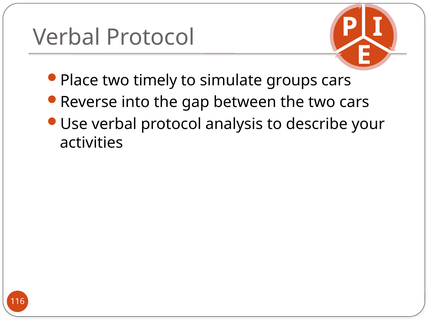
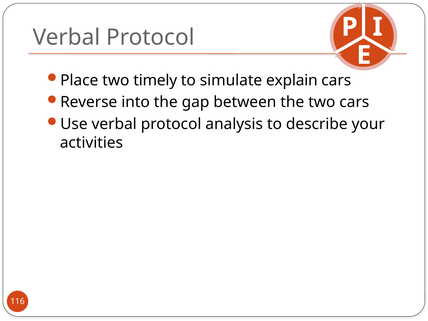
groups: groups -> explain
